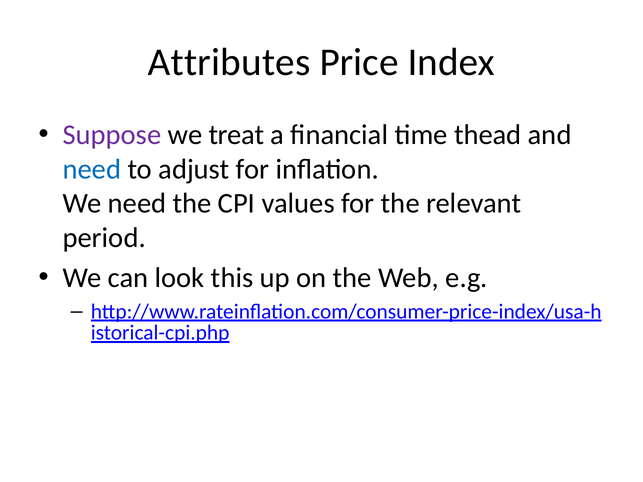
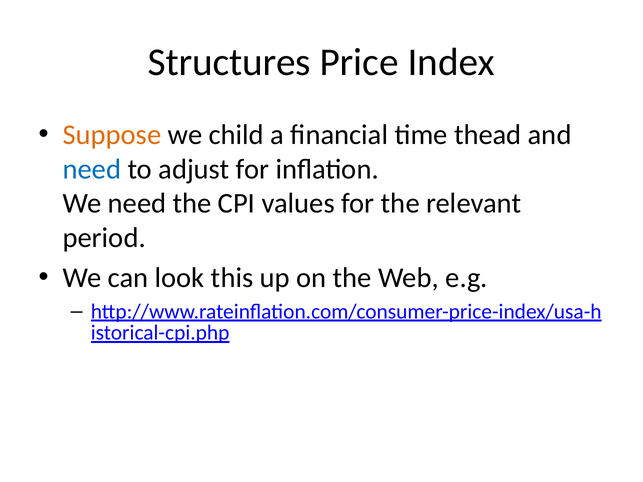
Attributes: Attributes -> Structures
Suppose colour: purple -> orange
treat: treat -> child
